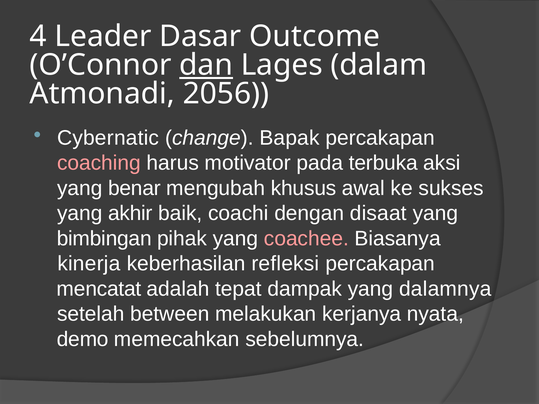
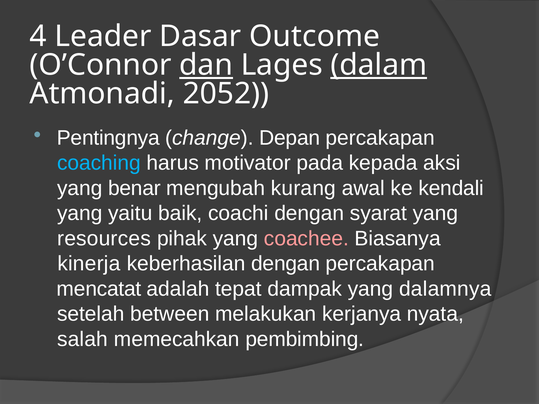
dalam underline: none -> present
2056: 2056 -> 2052
Cybernatic: Cybernatic -> Pentingnya
Bapak: Bapak -> Depan
coaching colour: pink -> light blue
terbuka: terbuka -> kepada
khusus: khusus -> kurang
sukses: sukses -> kendali
akhir: akhir -> yaitu
disaat: disaat -> syarat
bimbingan: bimbingan -> resources
keberhasilan refleksi: refleksi -> dengan
demo: demo -> salah
sebelumnya: sebelumnya -> pembimbing
